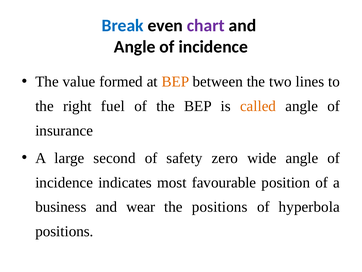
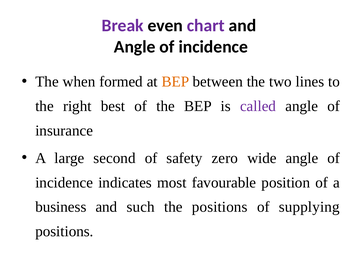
Break colour: blue -> purple
value: value -> when
fuel: fuel -> best
called colour: orange -> purple
wear: wear -> such
hyperbola: hyperbola -> supplying
